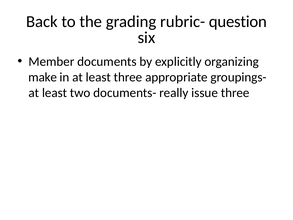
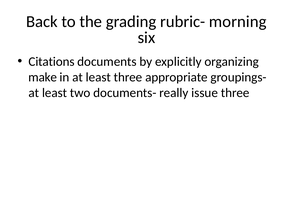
question: question -> morning
Member: Member -> Citations
